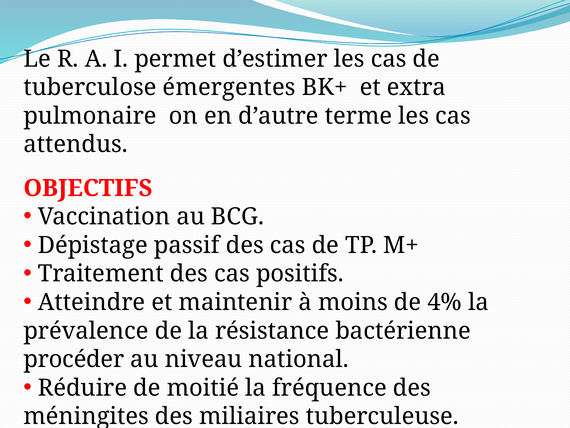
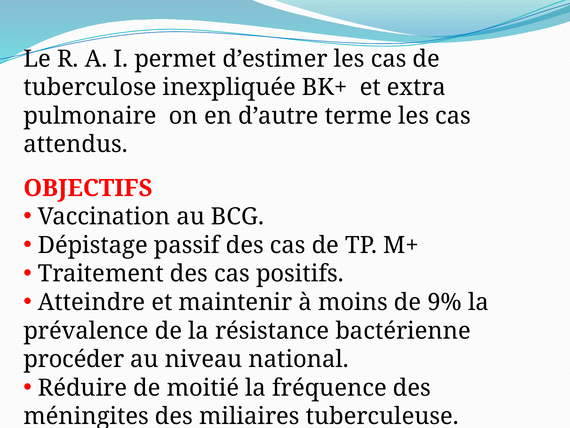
émergentes: émergentes -> inexpliquée
4%: 4% -> 9%
